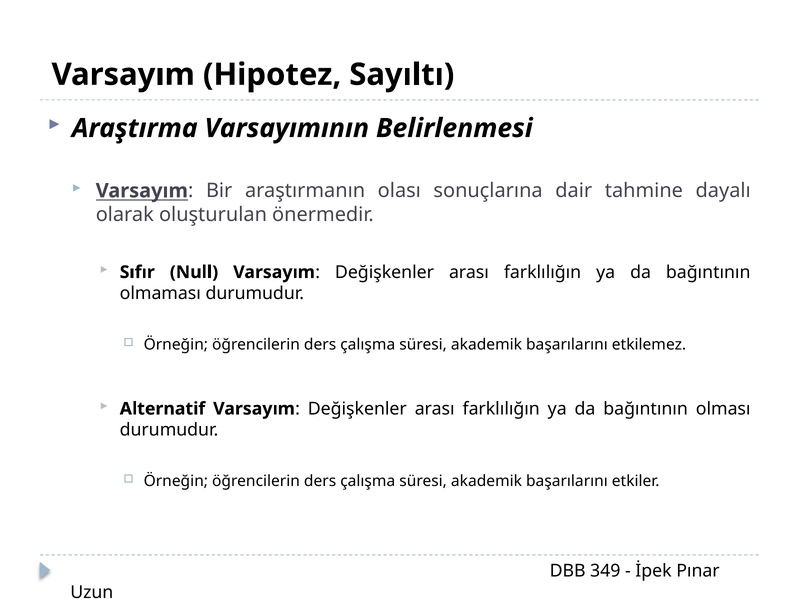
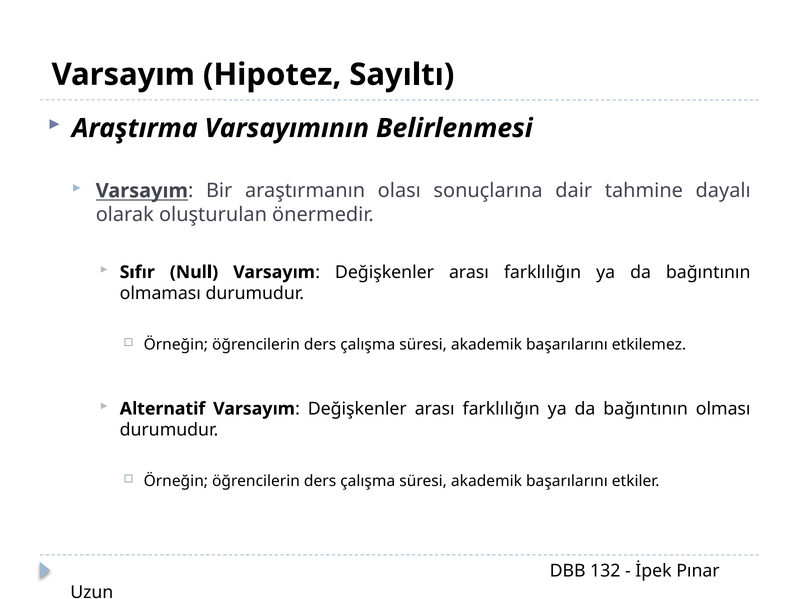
349: 349 -> 132
